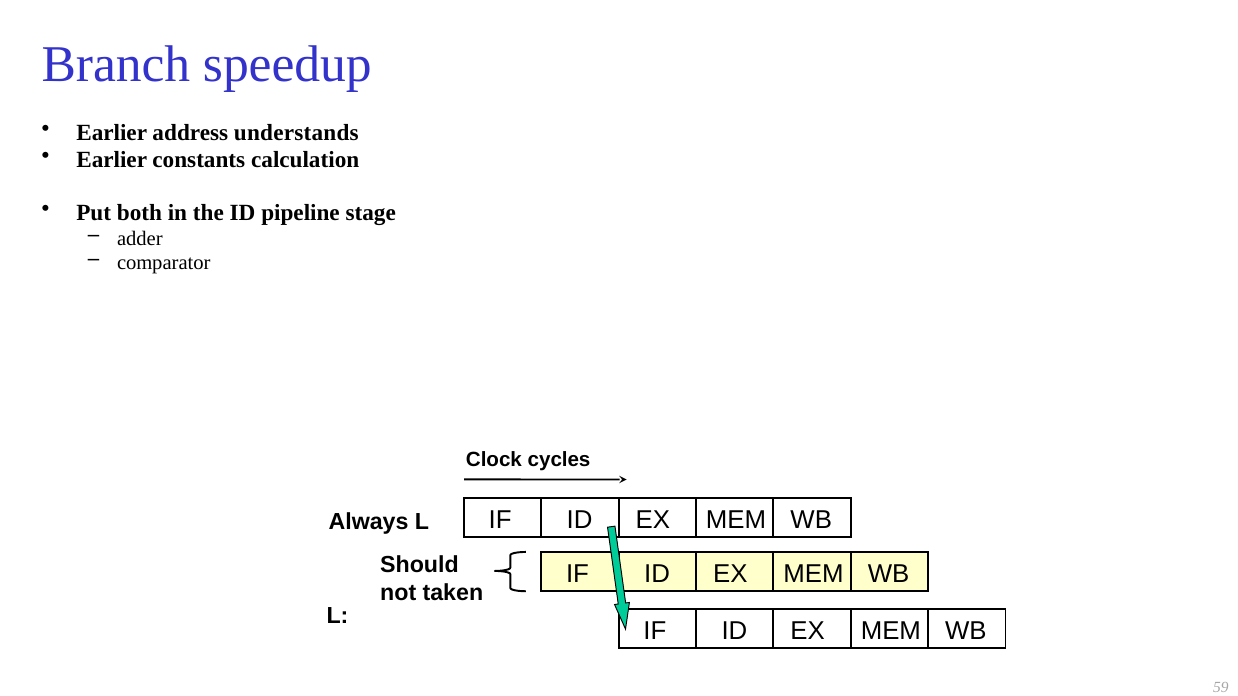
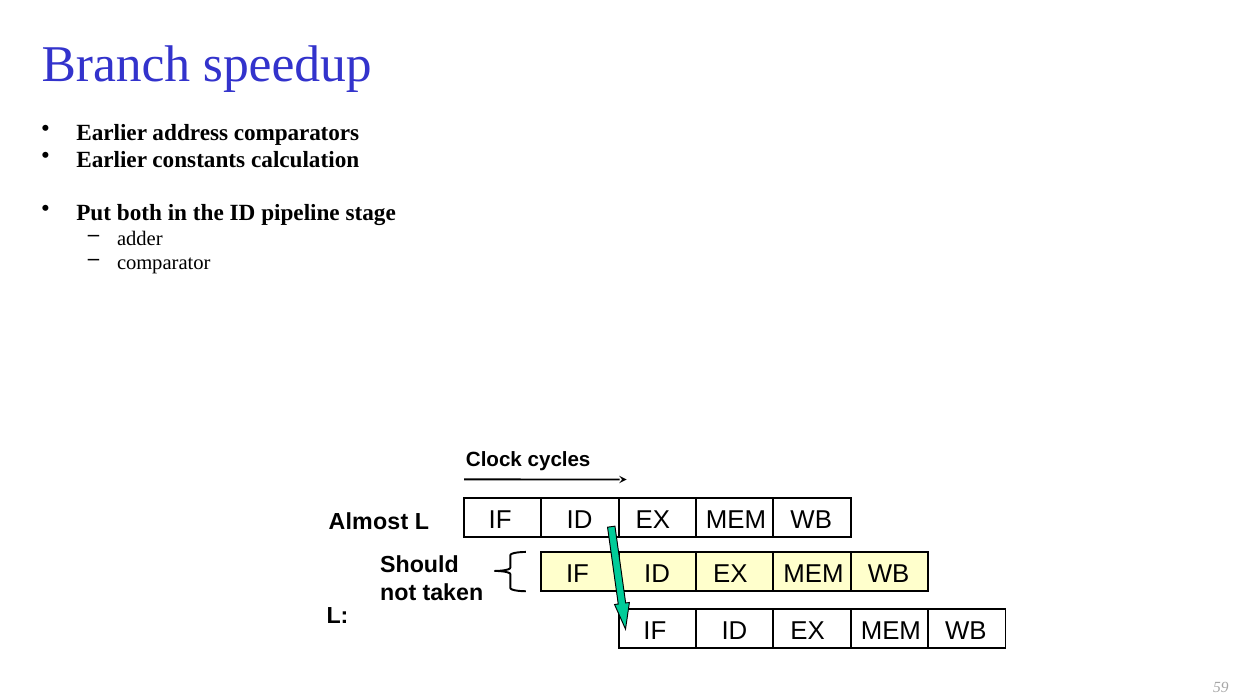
understands: understands -> comparators
Always: Always -> Almost
